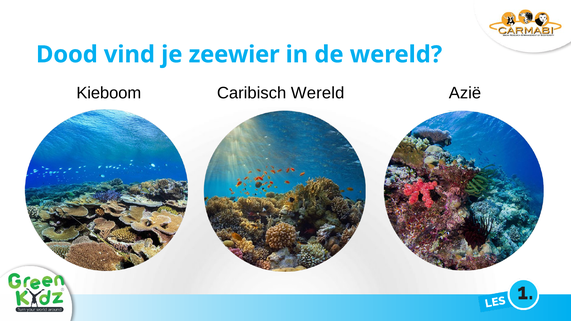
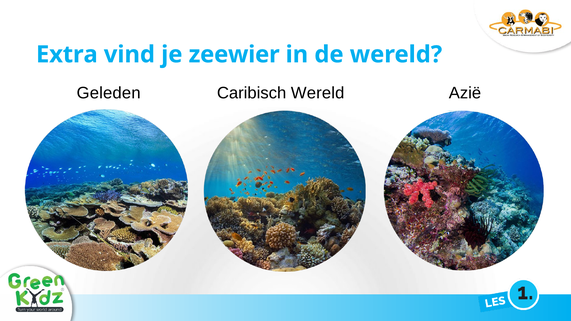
Dood: Dood -> Extra
Kieboom: Kieboom -> Geleden
